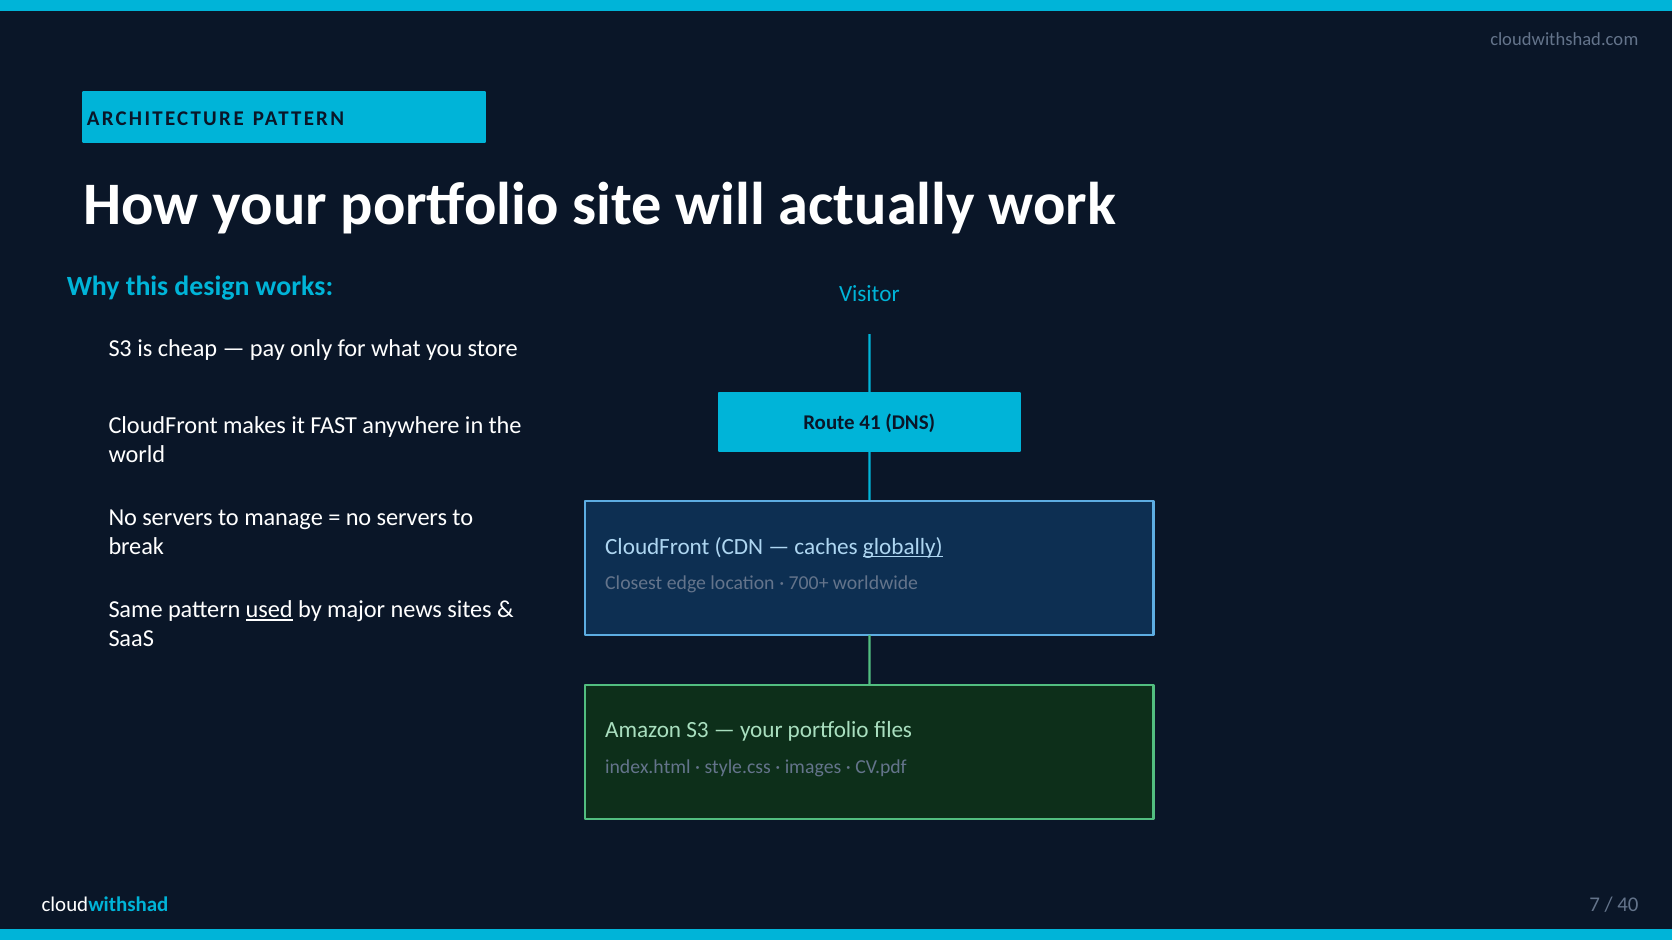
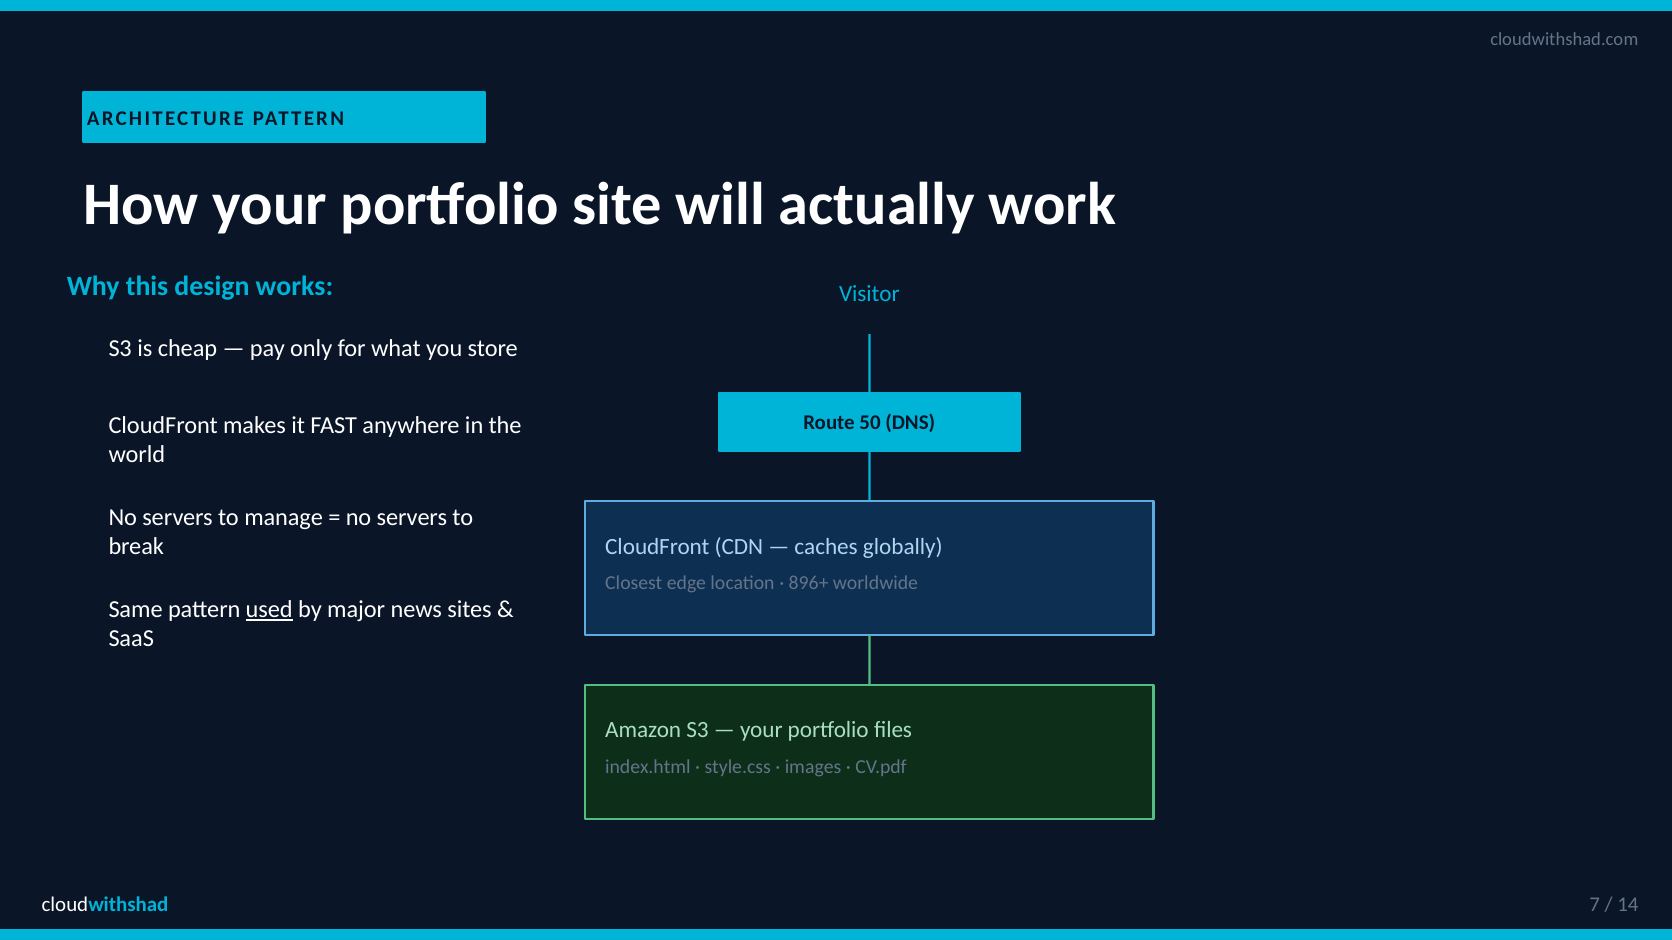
41: 41 -> 50
globally underline: present -> none
700+: 700+ -> 896+
40: 40 -> 14
